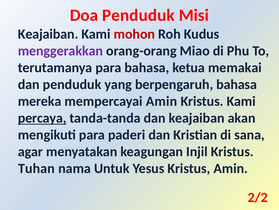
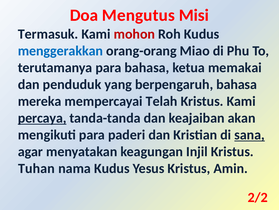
Doa Penduduk: Penduduk -> Mengutus
Keajaiban at (48, 34): Keajaiban -> Termasuk
menggerakkan colour: purple -> blue
mempercayai Amin: Amin -> Telah
sana underline: none -> present
nama Untuk: Untuk -> Kudus
